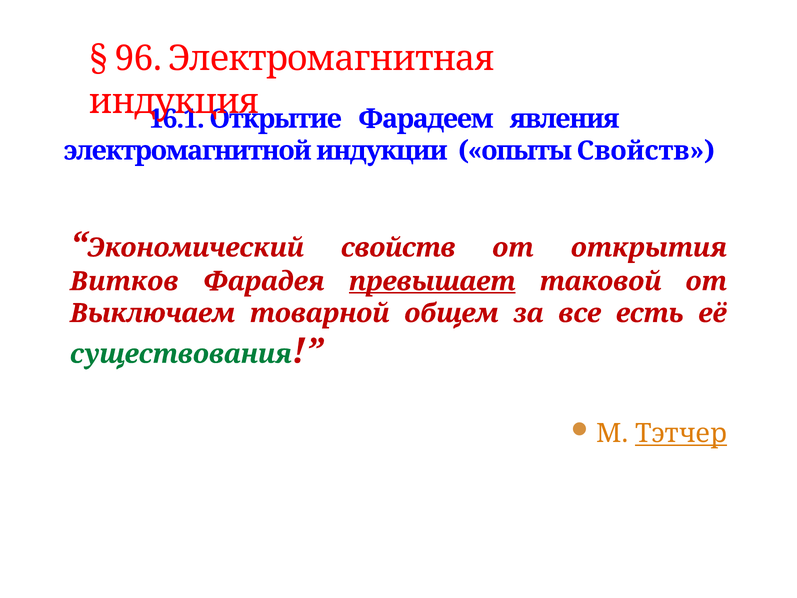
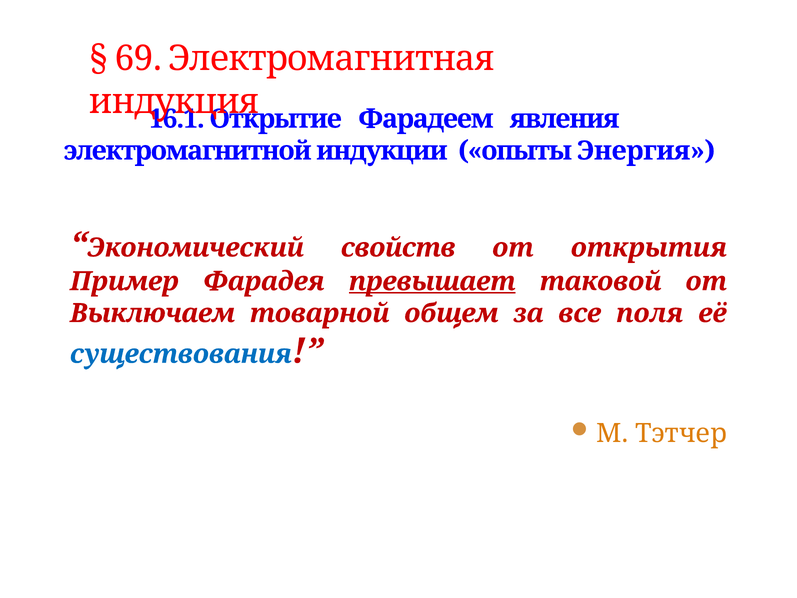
96: 96 -> 69
опыты Свойств: Свойств -> Энергия
Витков: Витков -> Пример
есть: есть -> поля
существования colour: green -> blue
Тэтчер underline: present -> none
